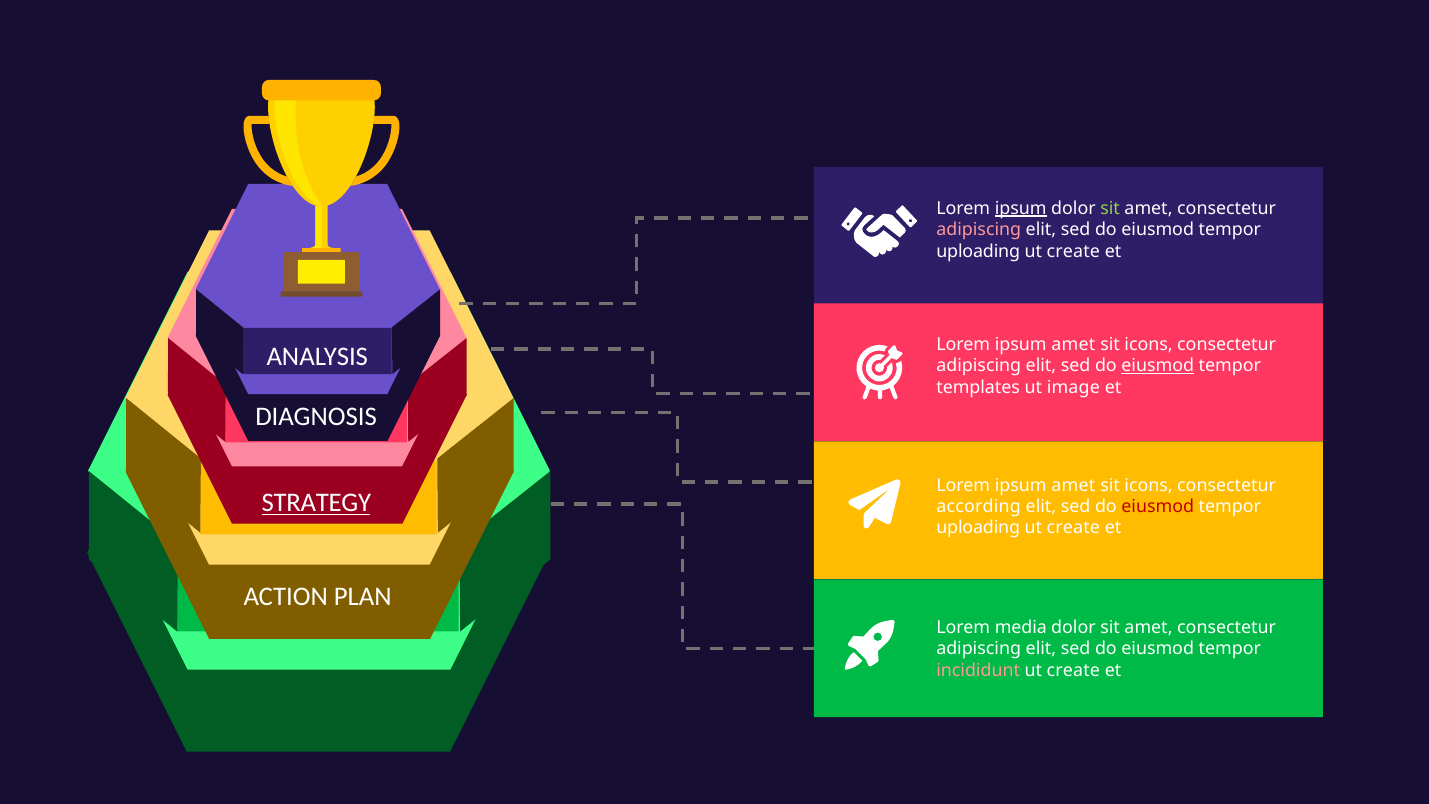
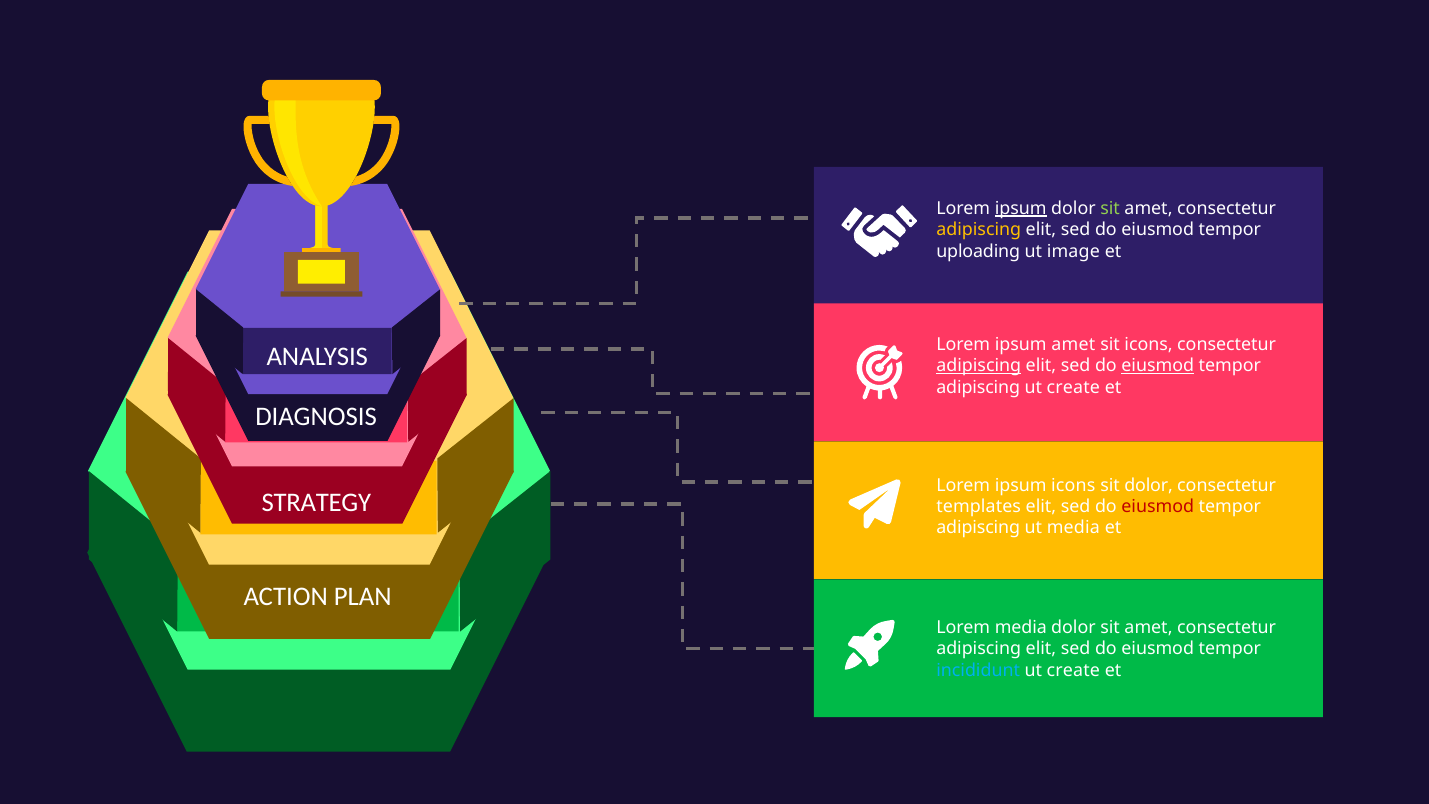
adipiscing at (979, 230) colour: pink -> yellow
create at (1073, 251): create -> image
adipiscing at (979, 366) underline: none -> present
templates at (978, 387): templates -> adipiscing
image at (1073, 387): image -> create
amet at (1073, 485): amet -> icons
icons at (1149, 485): icons -> dolor
STRATEGY underline: present -> none
according: according -> templates
uploading at (978, 528): uploading -> adipiscing
create at (1073, 528): create -> media
incididunt colour: pink -> light blue
